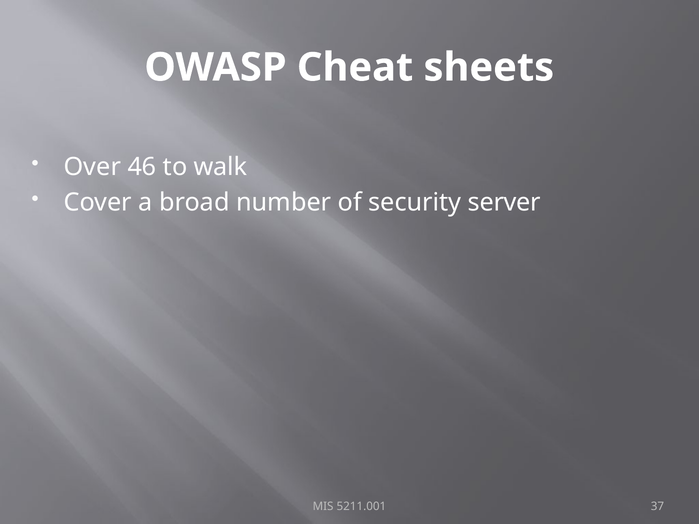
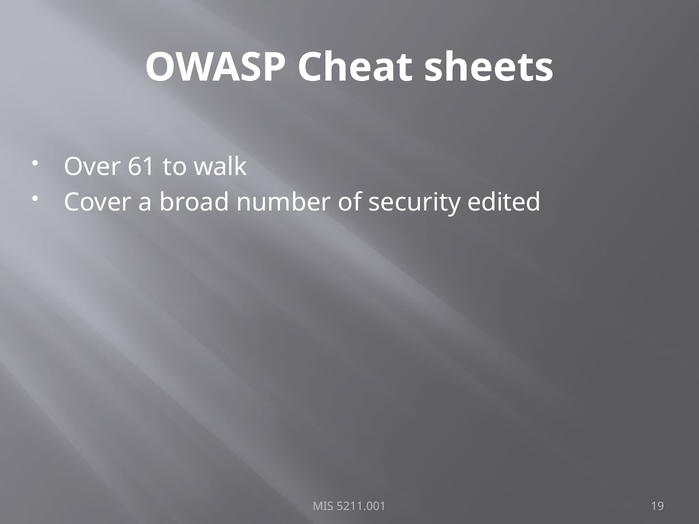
46: 46 -> 61
server: server -> edited
37: 37 -> 19
